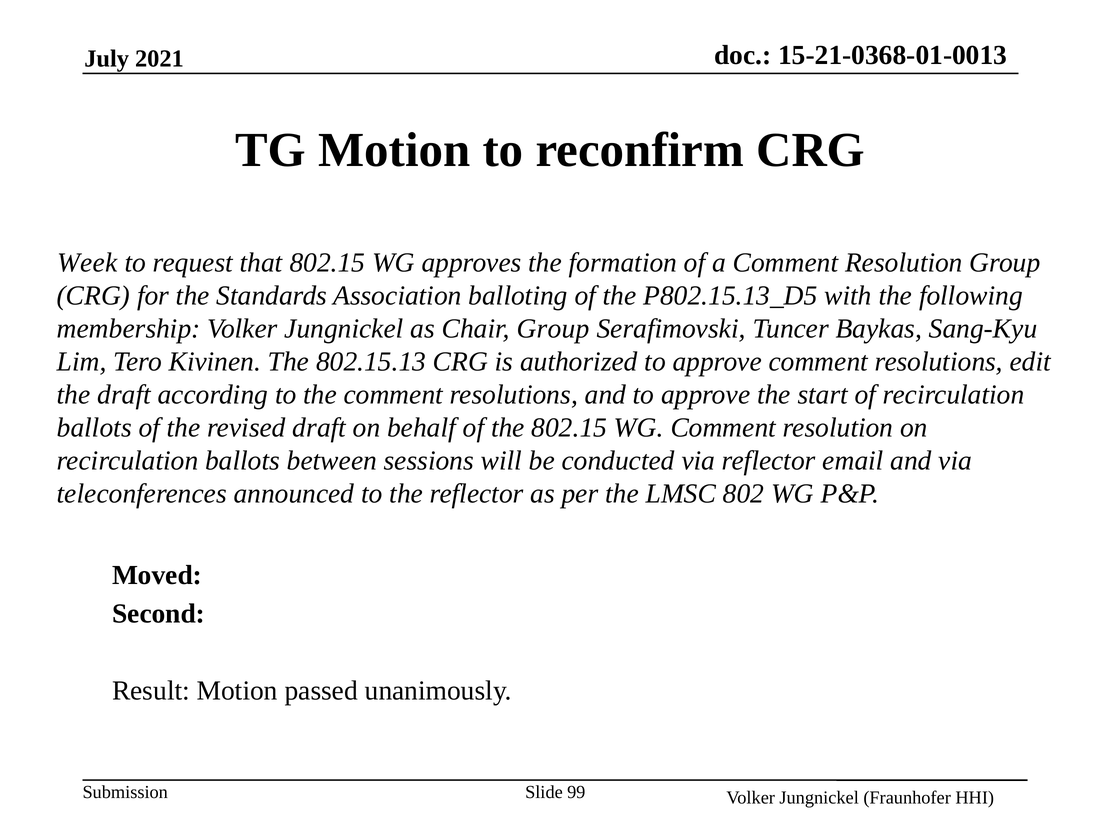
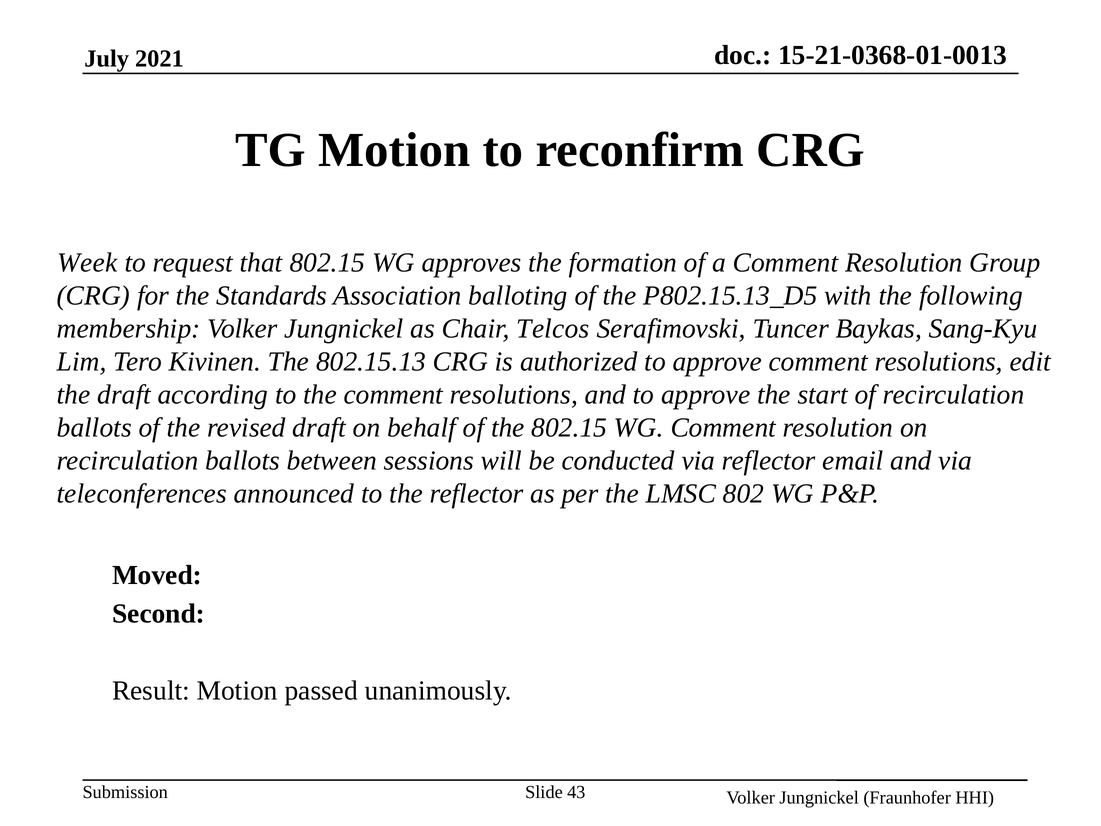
Chair Group: Group -> Telcos
99: 99 -> 43
